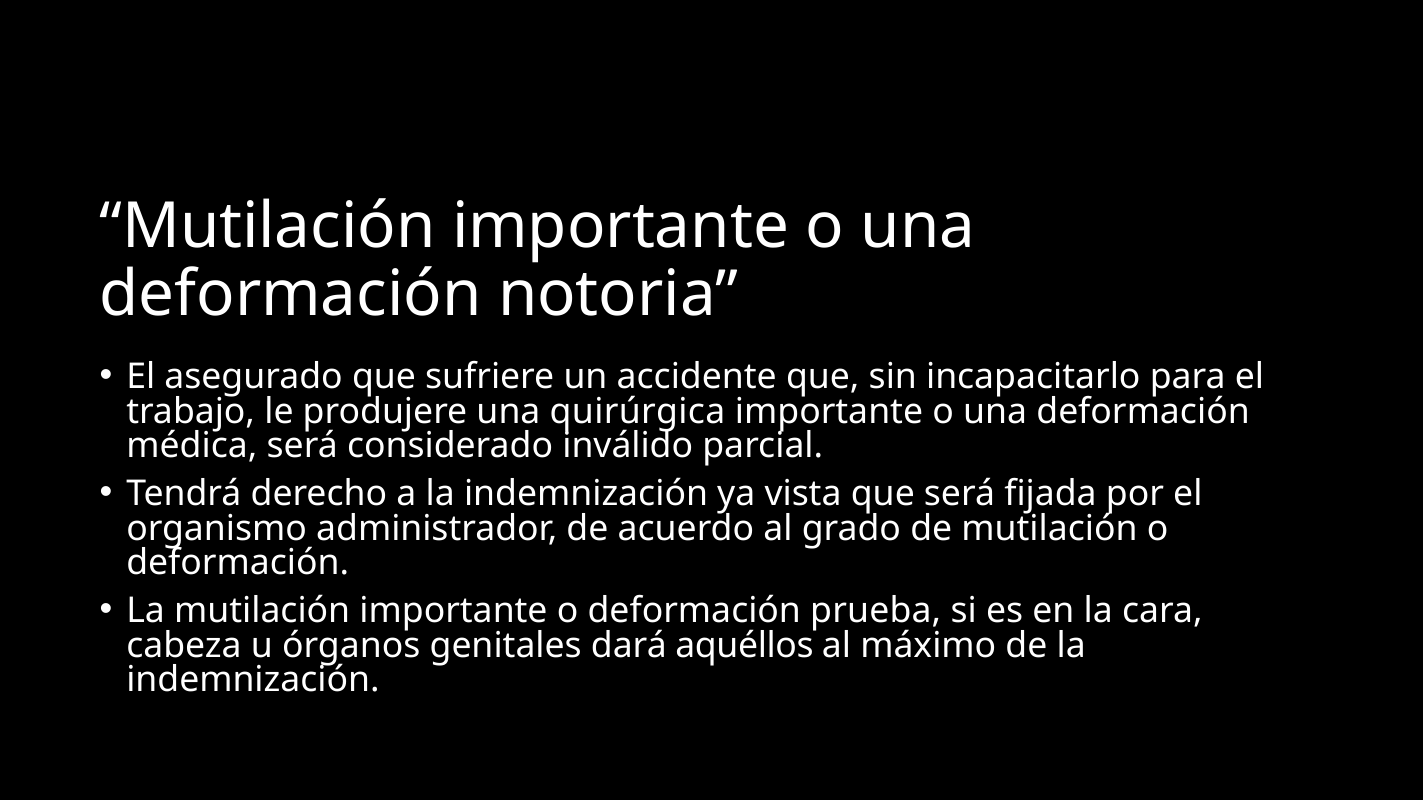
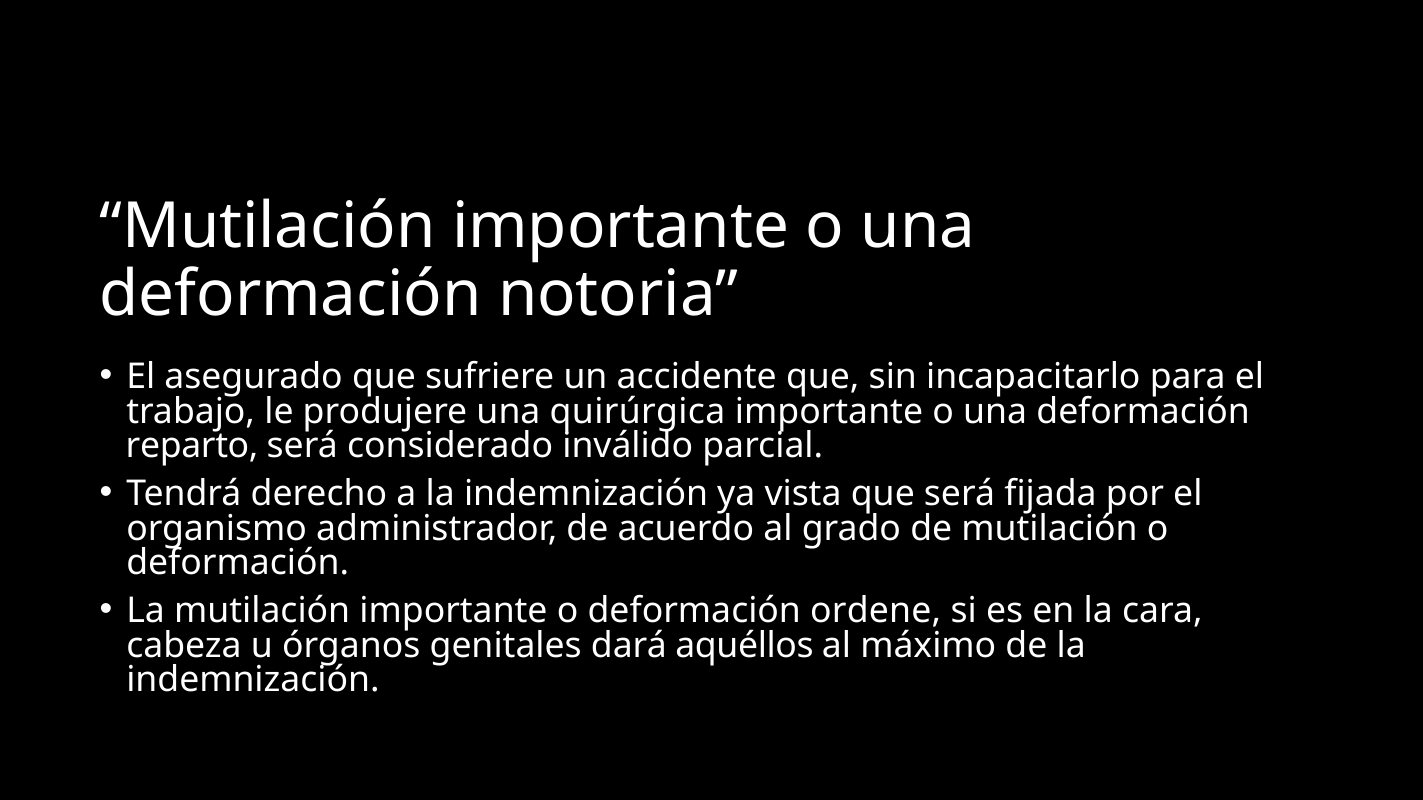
médica: médica -> reparto
prueba: prueba -> ordene
